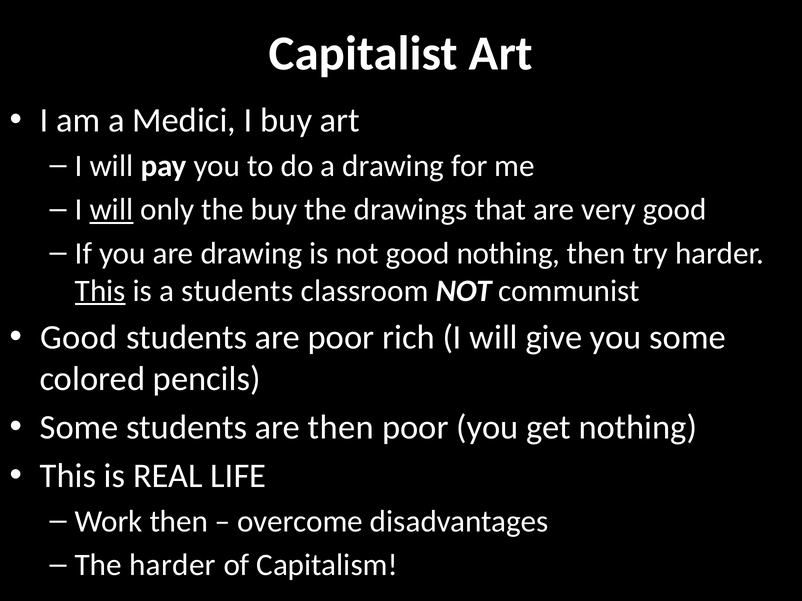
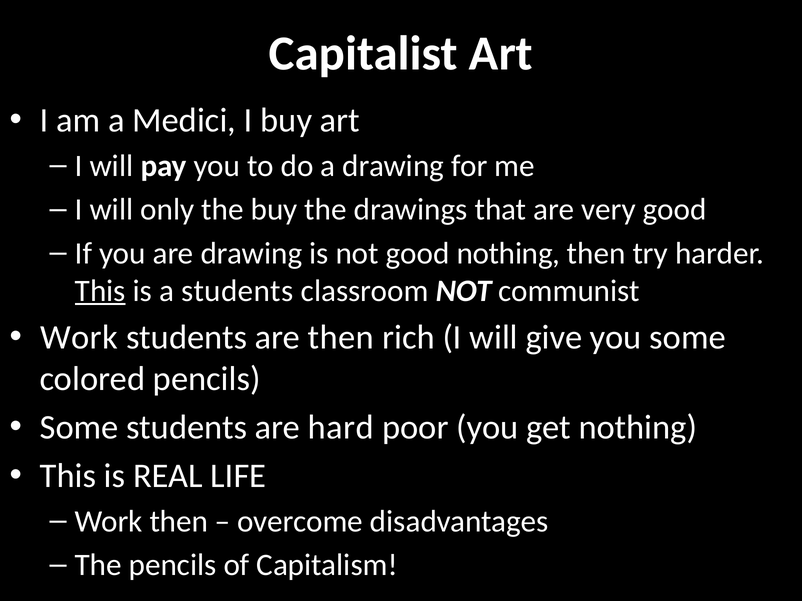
will at (112, 210) underline: present -> none
Good at (79, 338): Good -> Work
are poor: poor -> then
are then: then -> hard
The harder: harder -> pencils
